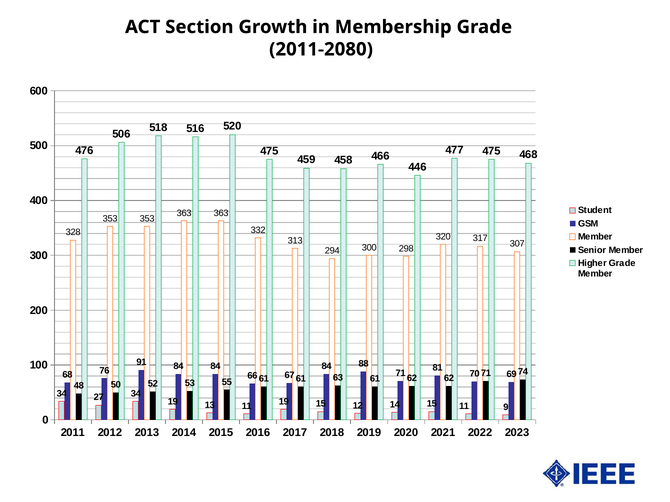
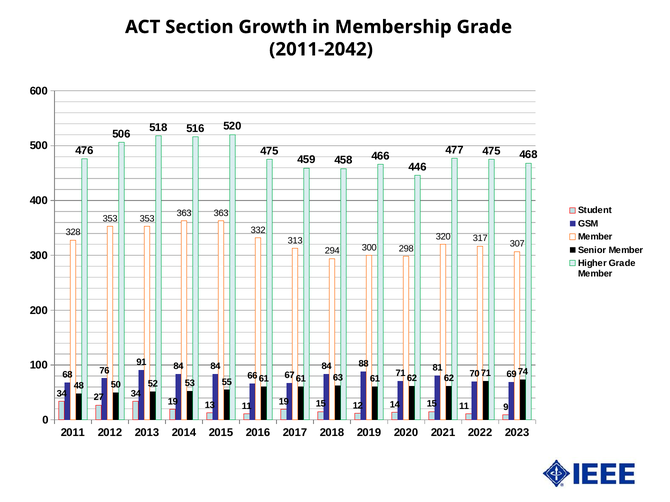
2011-2080: 2011-2080 -> 2011-2042
